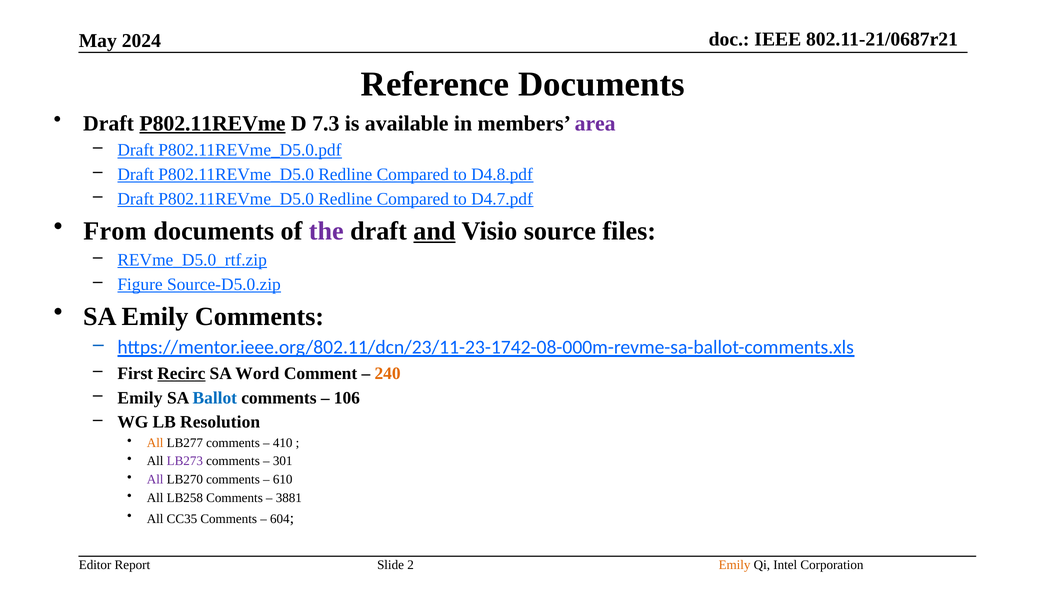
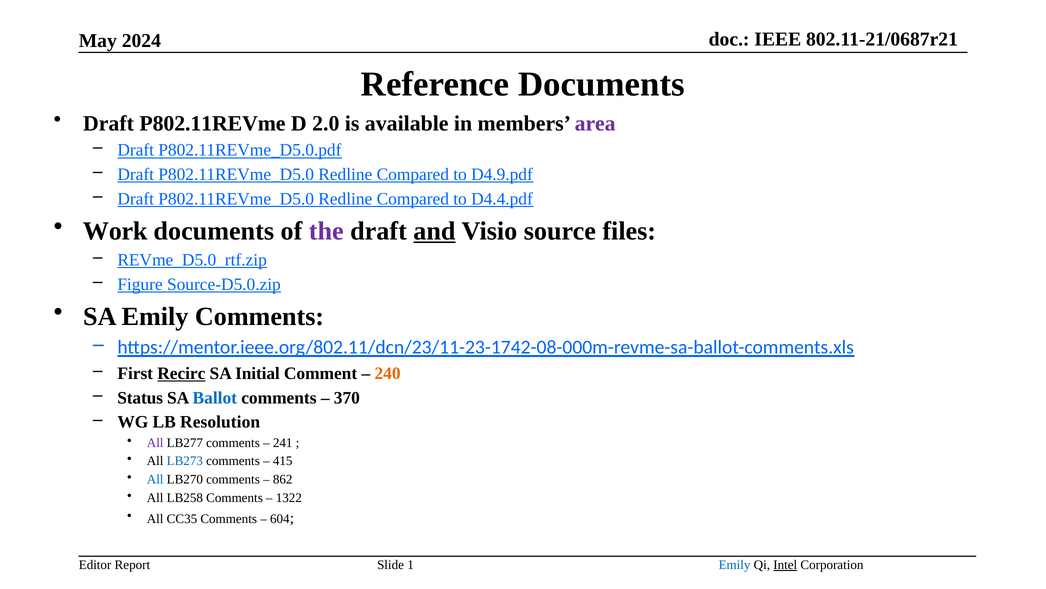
P802.11REVme underline: present -> none
7.3: 7.3 -> 2.0
D4.8.pdf: D4.8.pdf -> D4.9.pdf
D4.7.pdf: D4.7.pdf -> D4.4.pdf
From: From -> Work
Word: Word -> Initial
Emily at (140, 397): Emily -> Status
106: 106 -> 370
All at (155, 442) colour: orange -> purple
410: 410 -> 241
LB273 colour: purple -> blue
301: 301 -> 415
All at (155, 479) colour: purple -> blue
610: 610 -> 862
3881: 3881 -> 1322
2: 2 -> 1
Emily at (735, 564) colour: orange -> blue
Intel underline: none -> present
